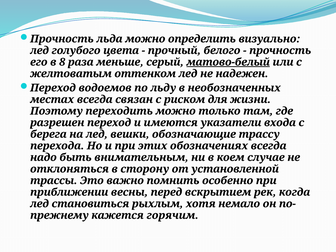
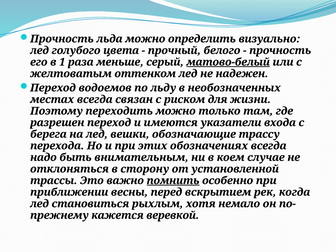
8: 8 -> 1
помнить underline: none -> present
горячим: горячим -> веревкой
